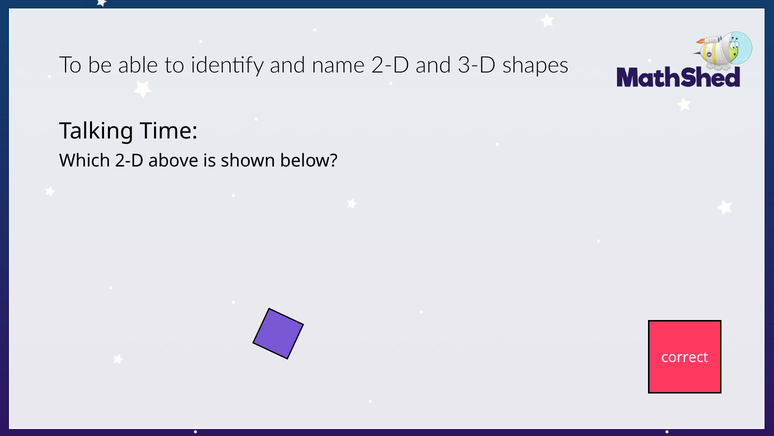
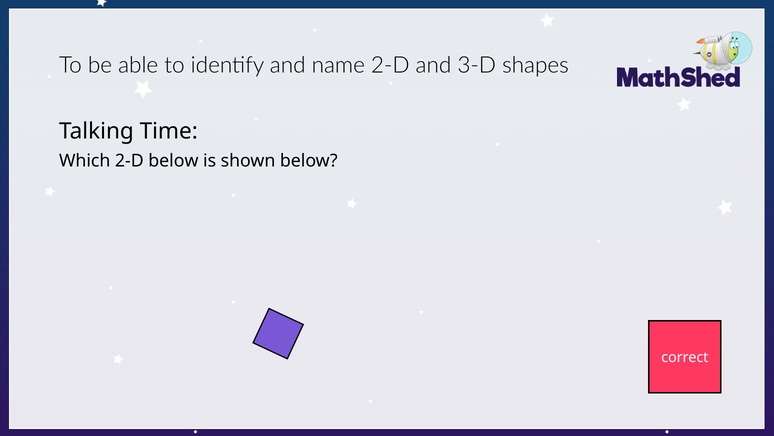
2-D above: above -> below
